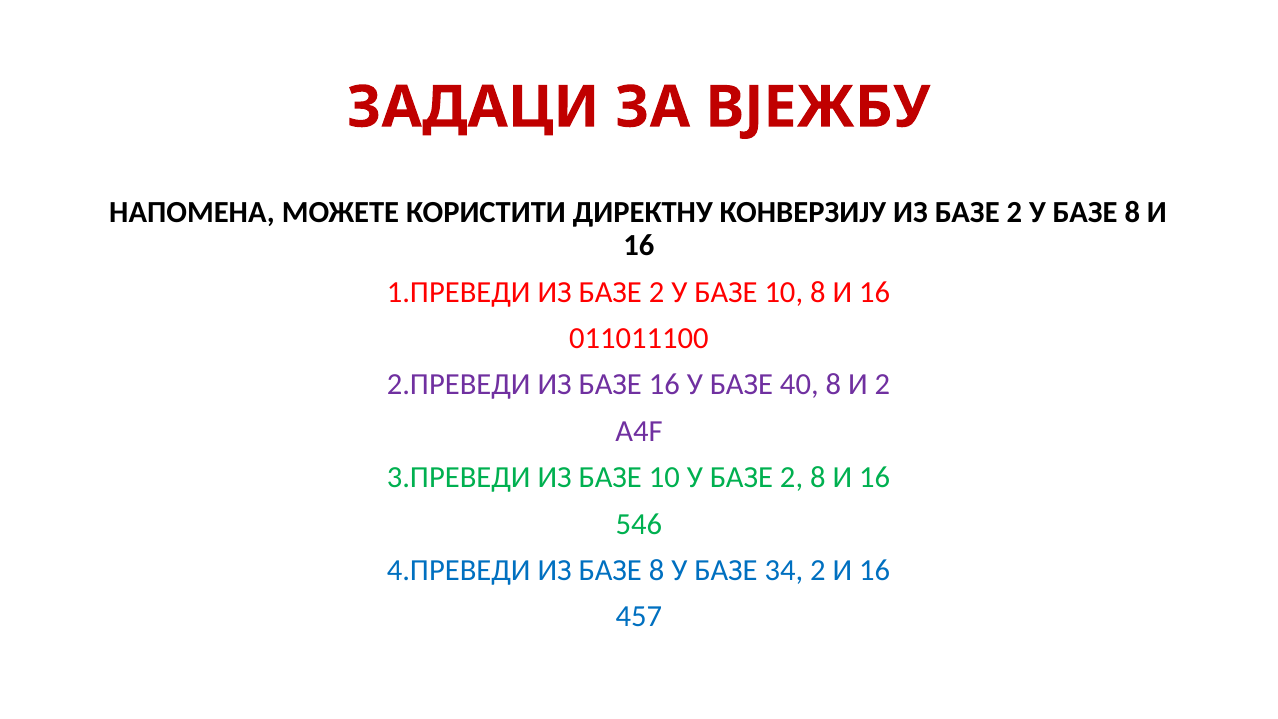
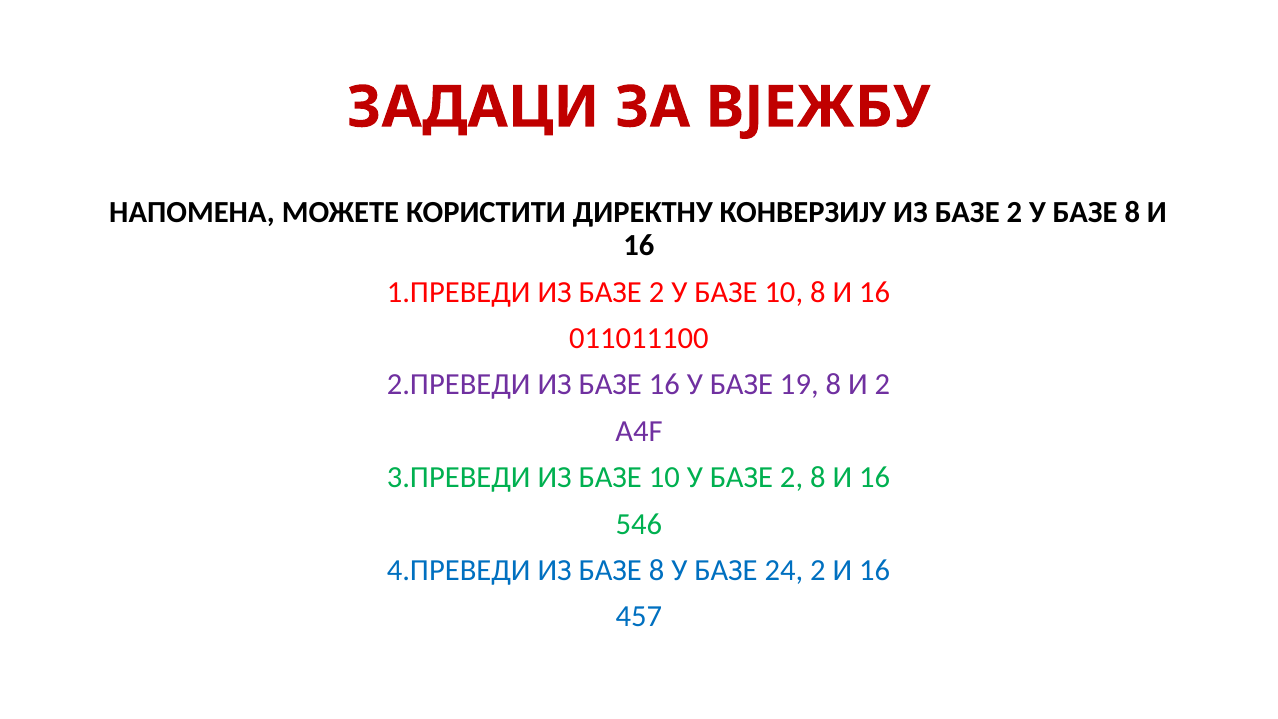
40: 40 -> 19
34: 34 -> 24
